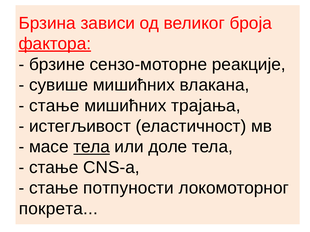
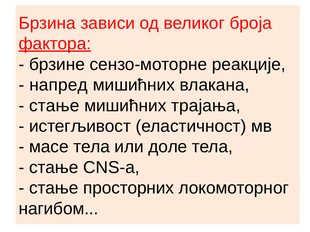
сувише: сувише -> напред
тела at (92, 147) underline: present -> none
потпуности: потпуности -> просторних
покрета: покрета -> нагибом
